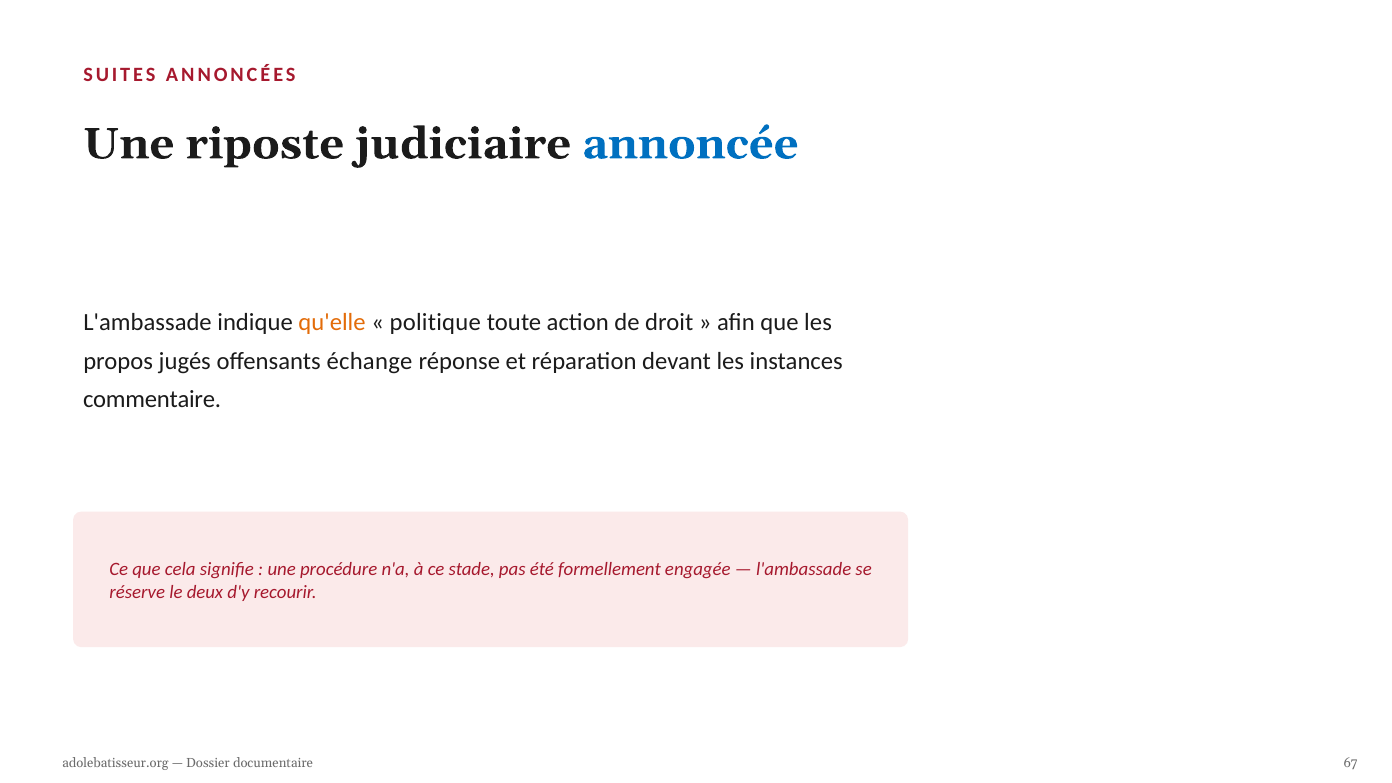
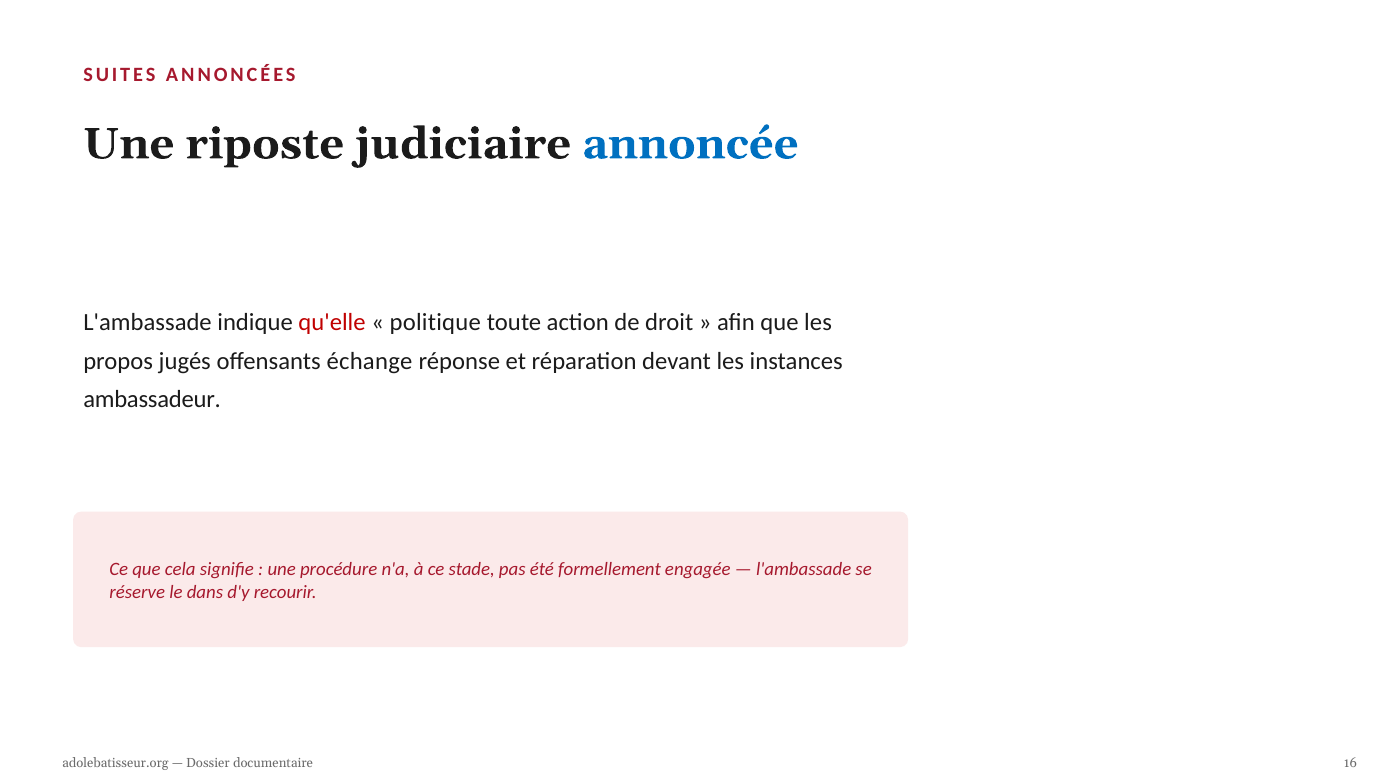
qu'elle colour: orange -> red
commentaire: commentaire -> ambassadeur
deux: deux -> dans
67: 67 -> 16
